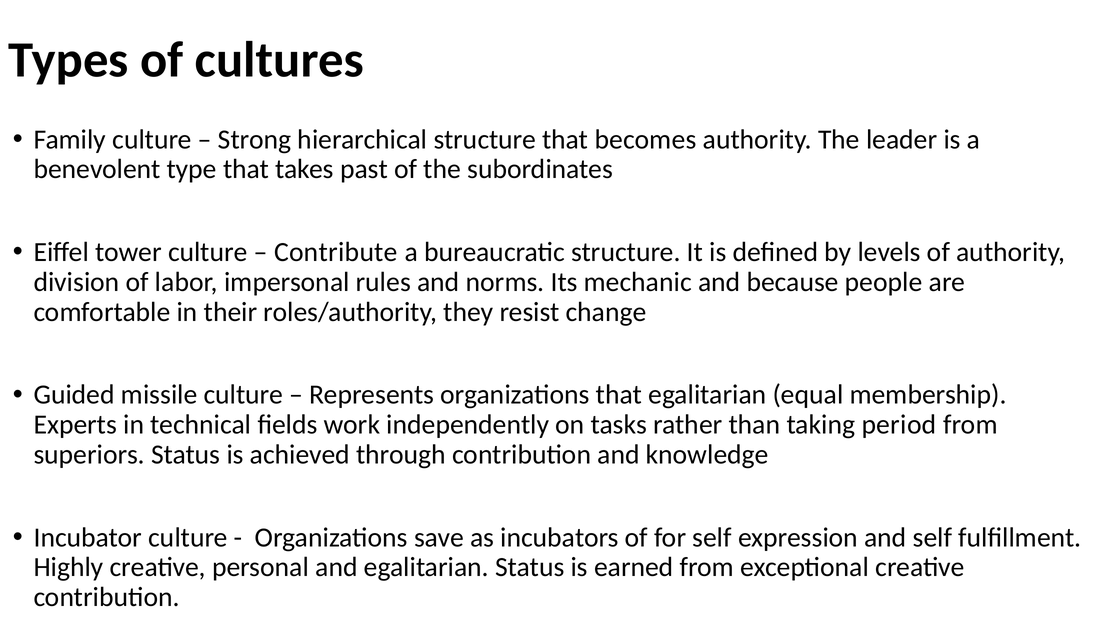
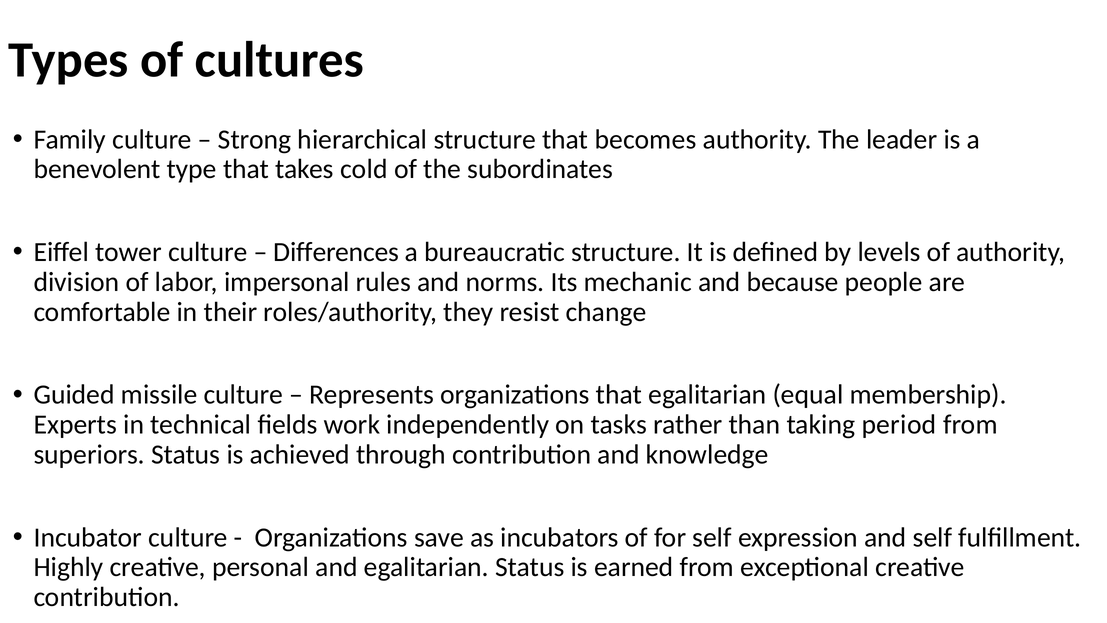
past: past -> cold
Contribute: Contribute -> Differences
